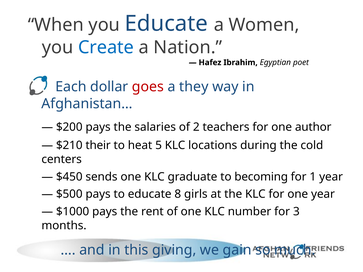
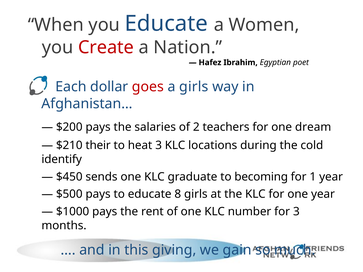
Create colour: blue -> red
a they: they -> girls
author: author -> dream
heat 5: 5 -> 3
centers: centers -> identify
